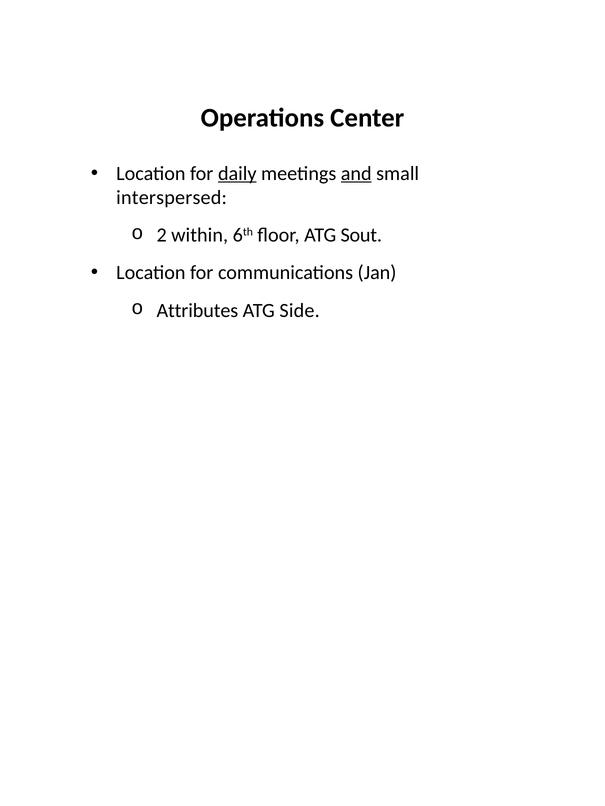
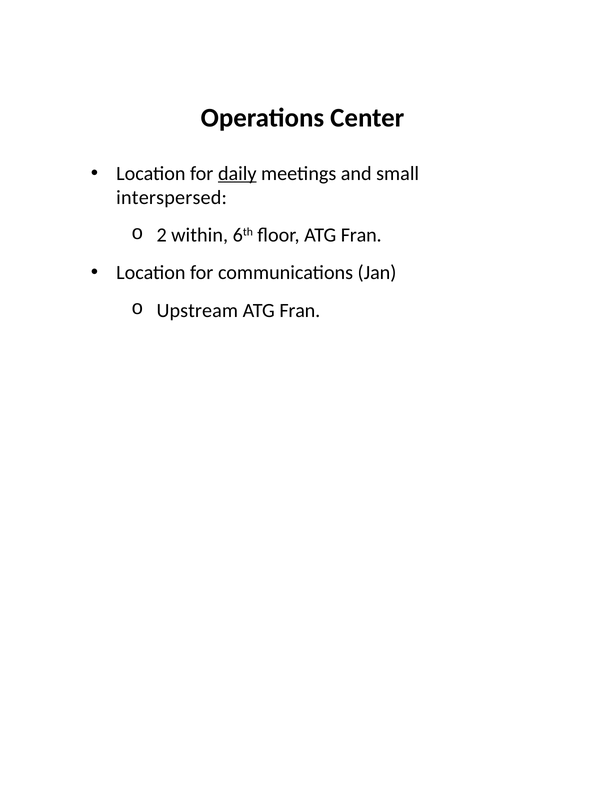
and underline: present -> none
floor ATG Sout: Sout -> Fran
Attributes: Attributes -> Upstream
Side at (300, 311): Side -> Fran
